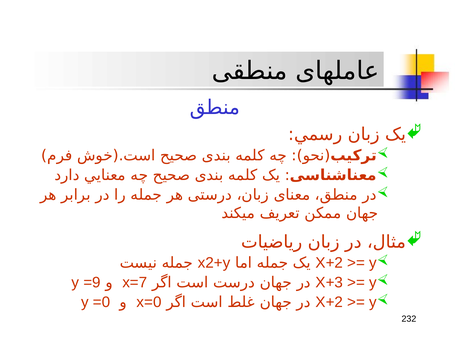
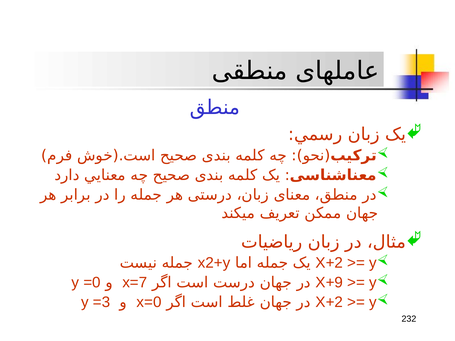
=9: =9 -> =0
X+3: X+3 -> X+9
=0: =0 -> =3
